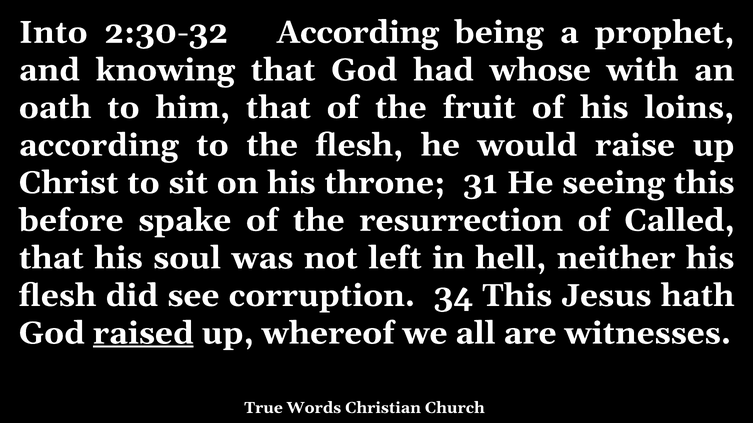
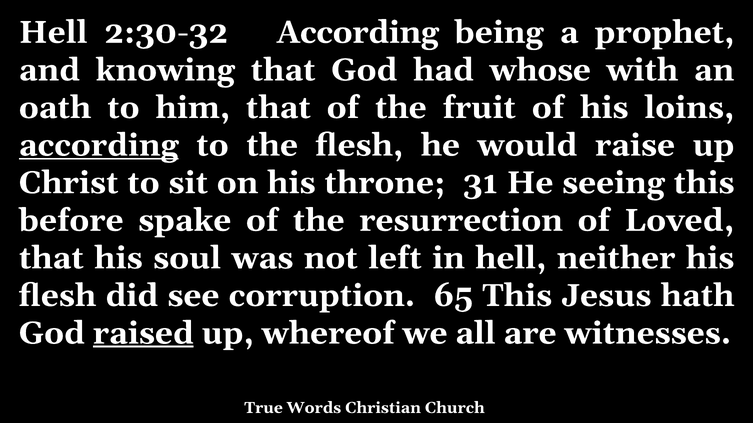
Into at (53, 32): Into -> Hell
according at (99, 145) underline: none -> present
Called: Called -> Loved
34: 34 -> 65
